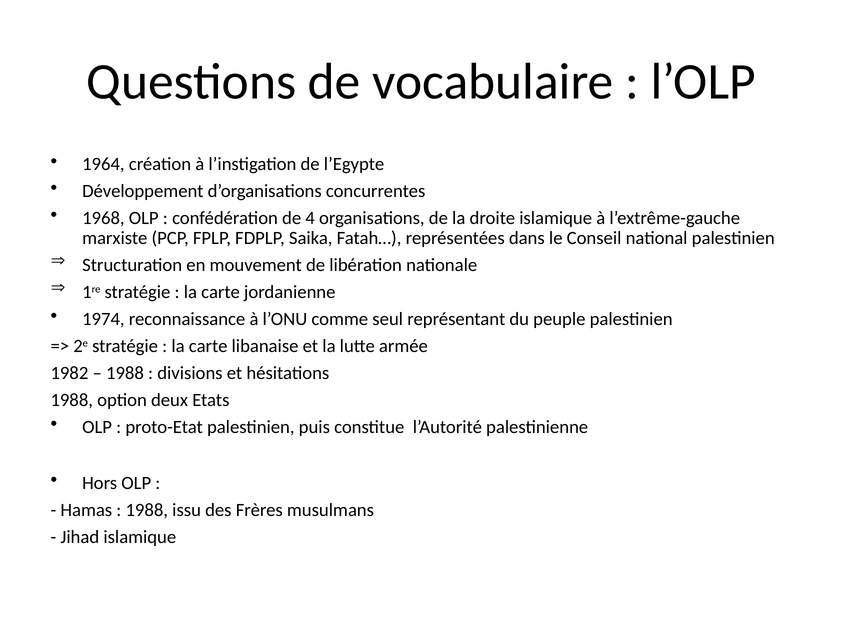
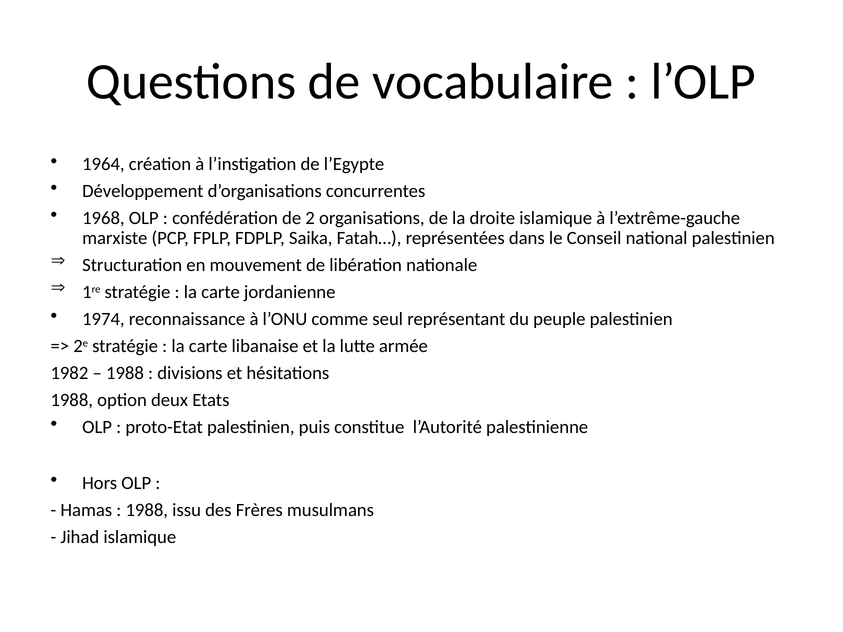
4: 4 -> 2
